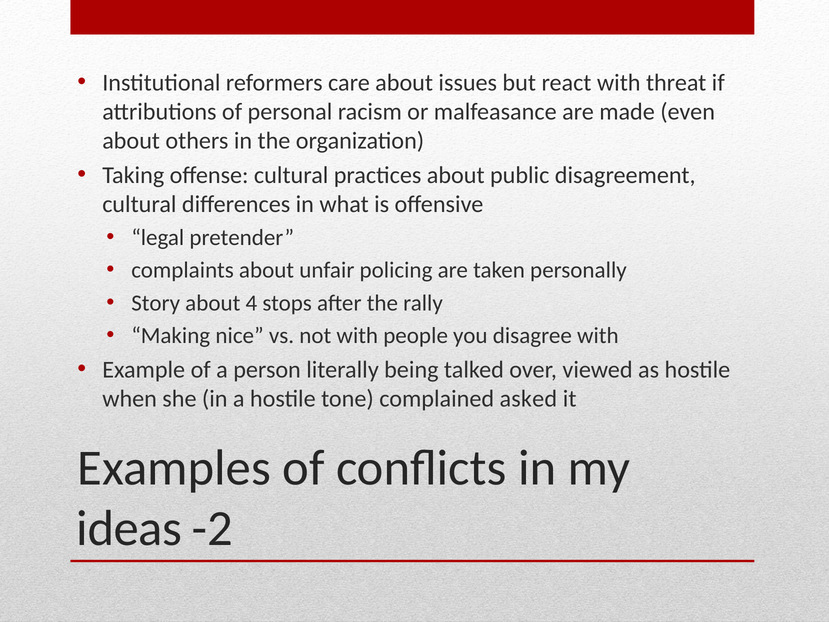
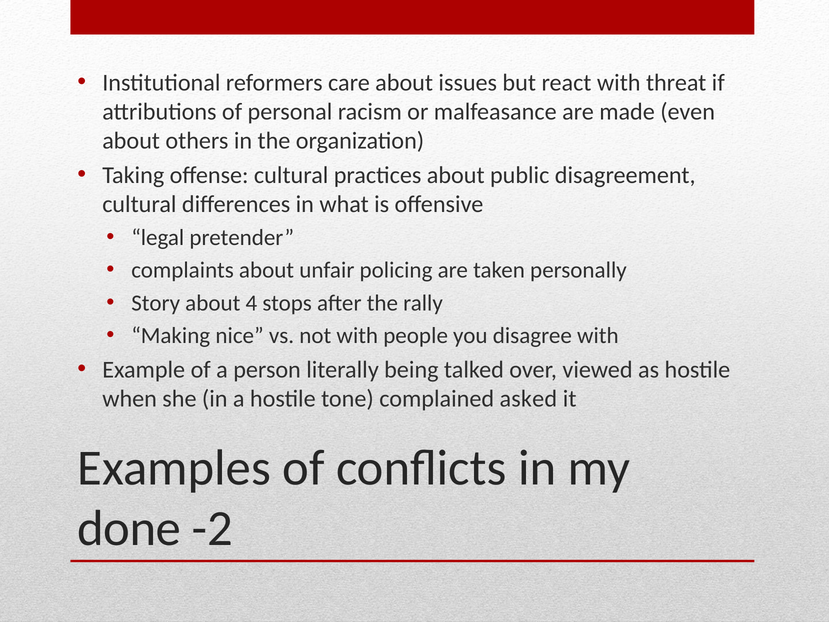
ideas: ideas -> done
